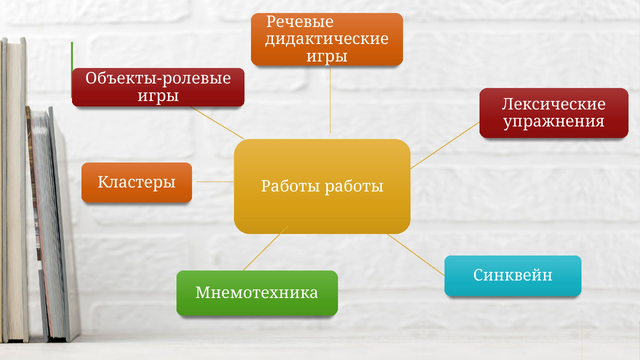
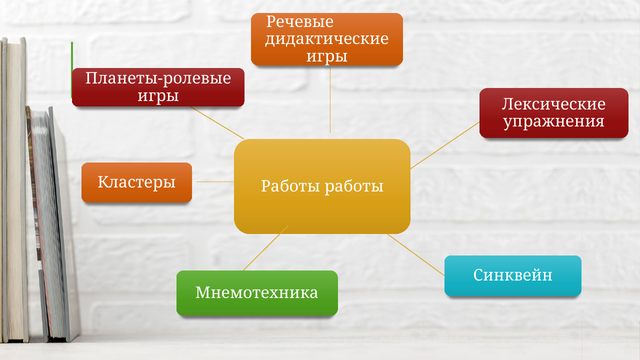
Объекты-ролевые: Объекты-ролевые -> Планеты-ролевые
